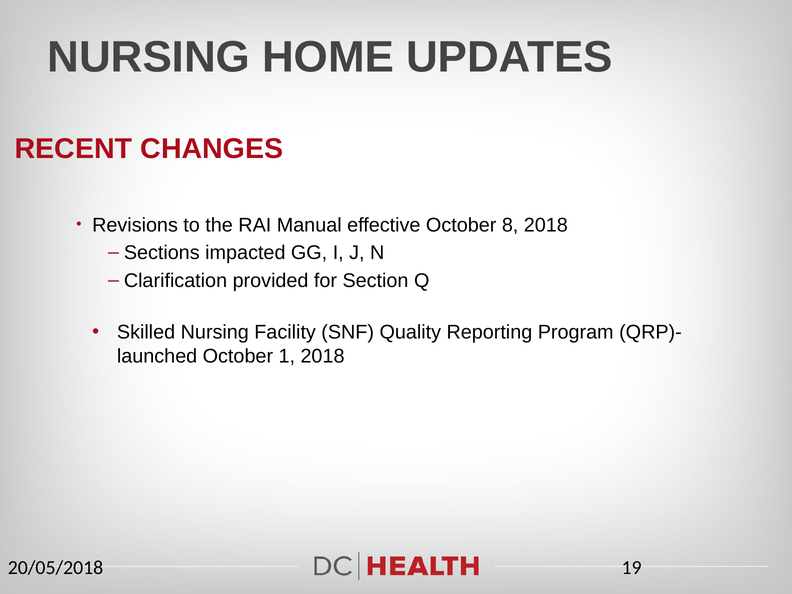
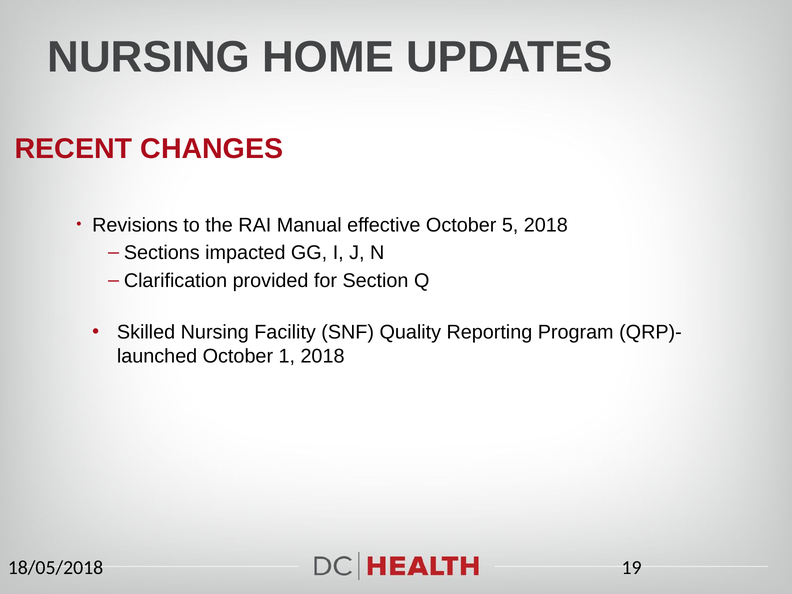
8: 8 -> 5
20/05/2018: 20/05/2018 -> 18/05/2018
